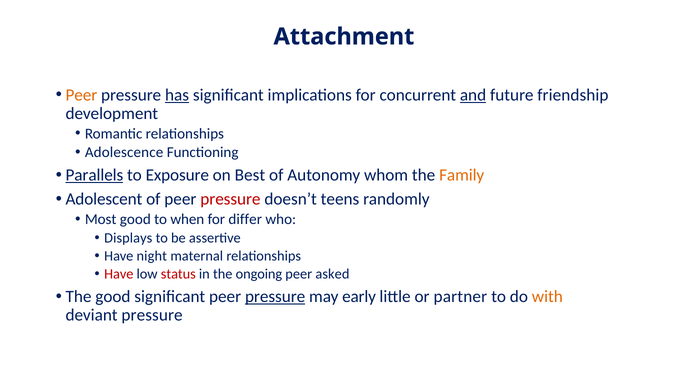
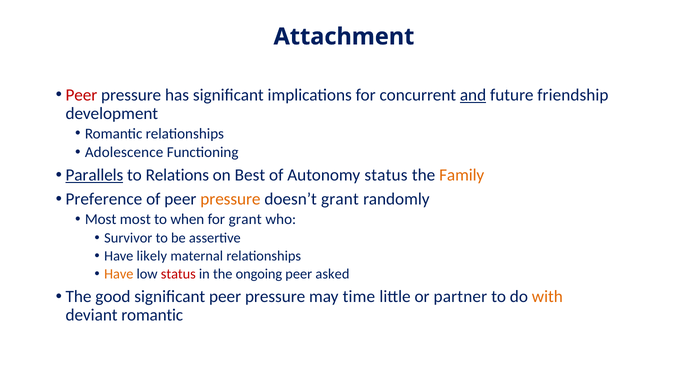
Peer at (81, 95) colour: orange -> red
has underline: present -> none
Exposure: Exposure -> Relations
Autonomy whom: whom -> status
Adolescent: Adolescent -> Preference
pressure at (230, 199) colour: red -> orange
doesn’t teens: teens -> grant
Most good: good -> most
for differ: differ -> grant
Displays: Displays -> Survivor
night: night -> likely
Have at (119, 274) colour: red -> orange
pressure at (275, 297) underline: present -> none
early: early -> time
deviant pressure: pressure -> romantic
